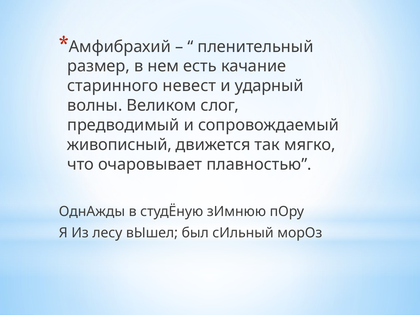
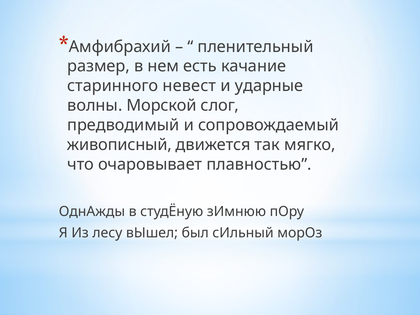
ударный: ударный -> ударные
Великом: Великом -> Морской
